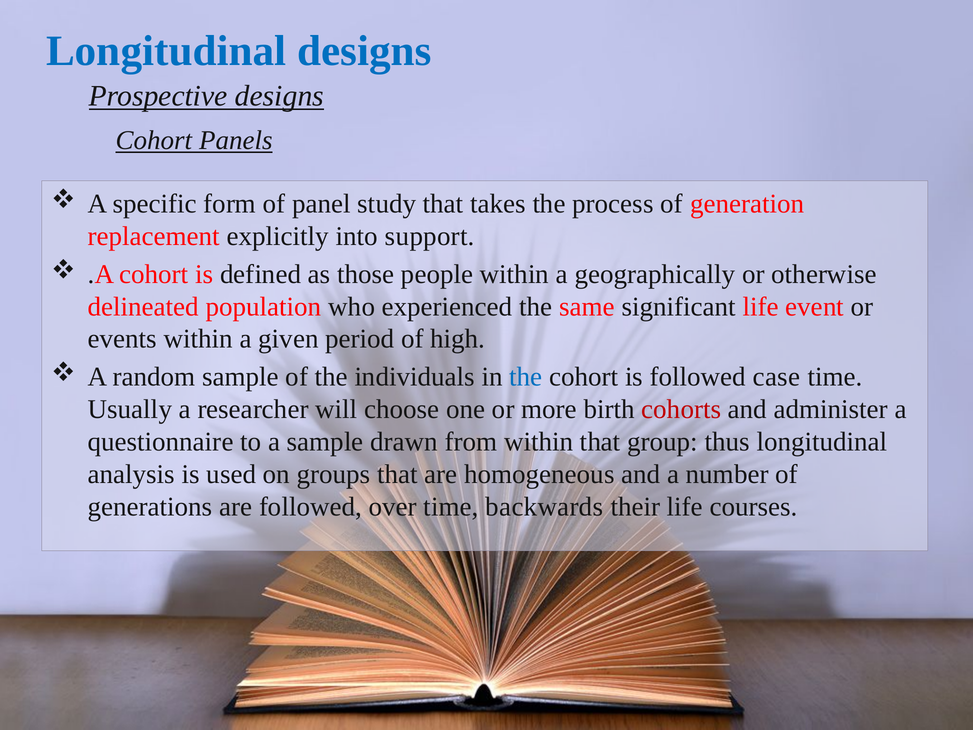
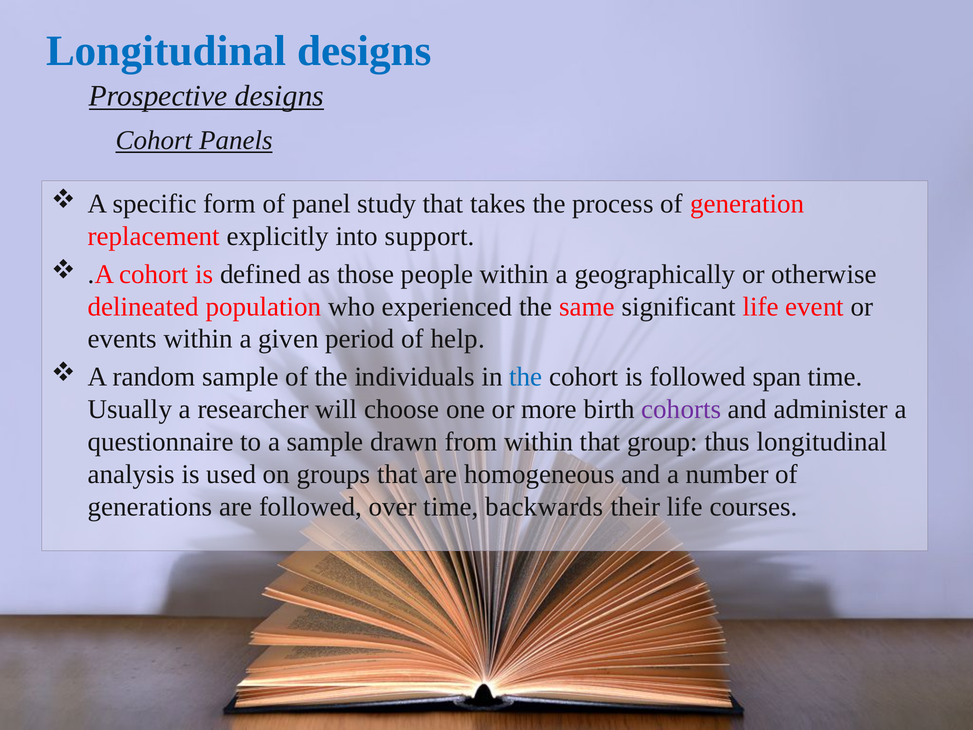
high: high -> help
case: case -> span
cohorts colour: red -> purple
